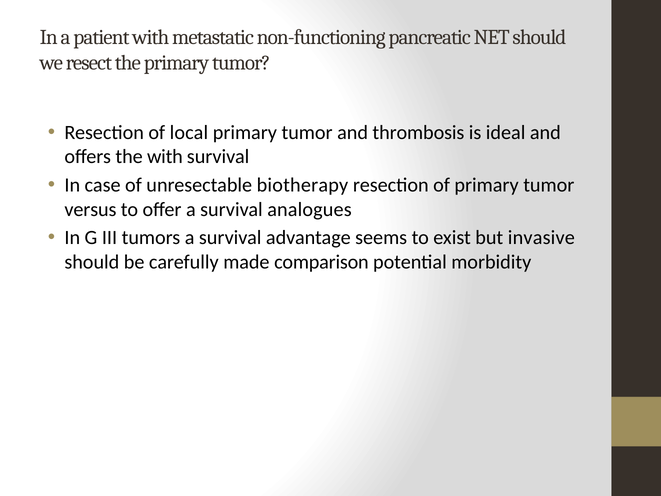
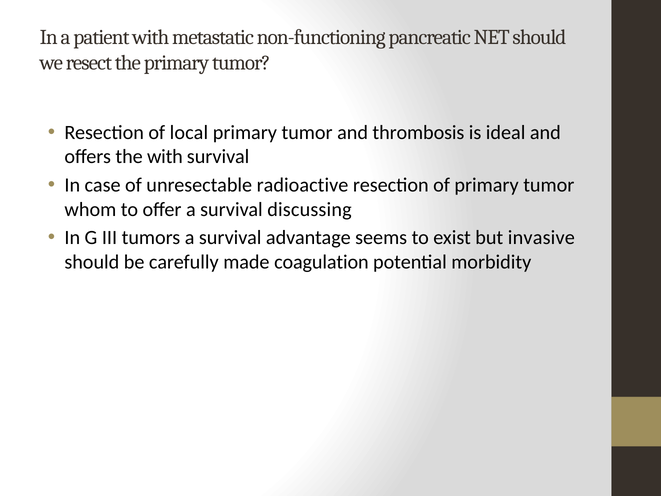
biotherapy: biotherapy -> radioactive
versus: versus -> whom
analogues: analogues -> discussing
comparison: comparison -> coagulation
